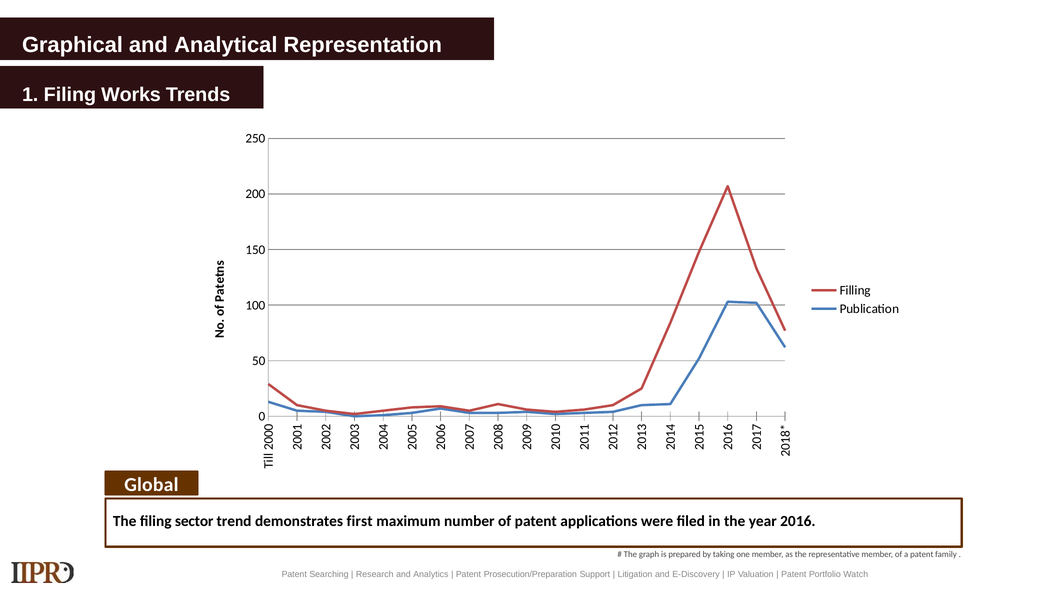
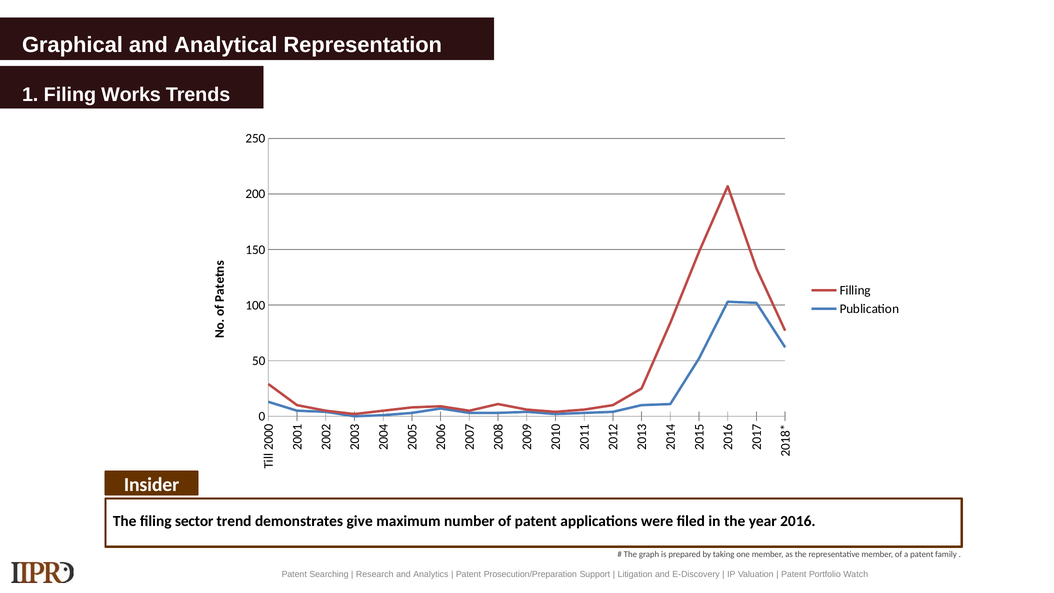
Global: Global -> Insider
first: first -> give
